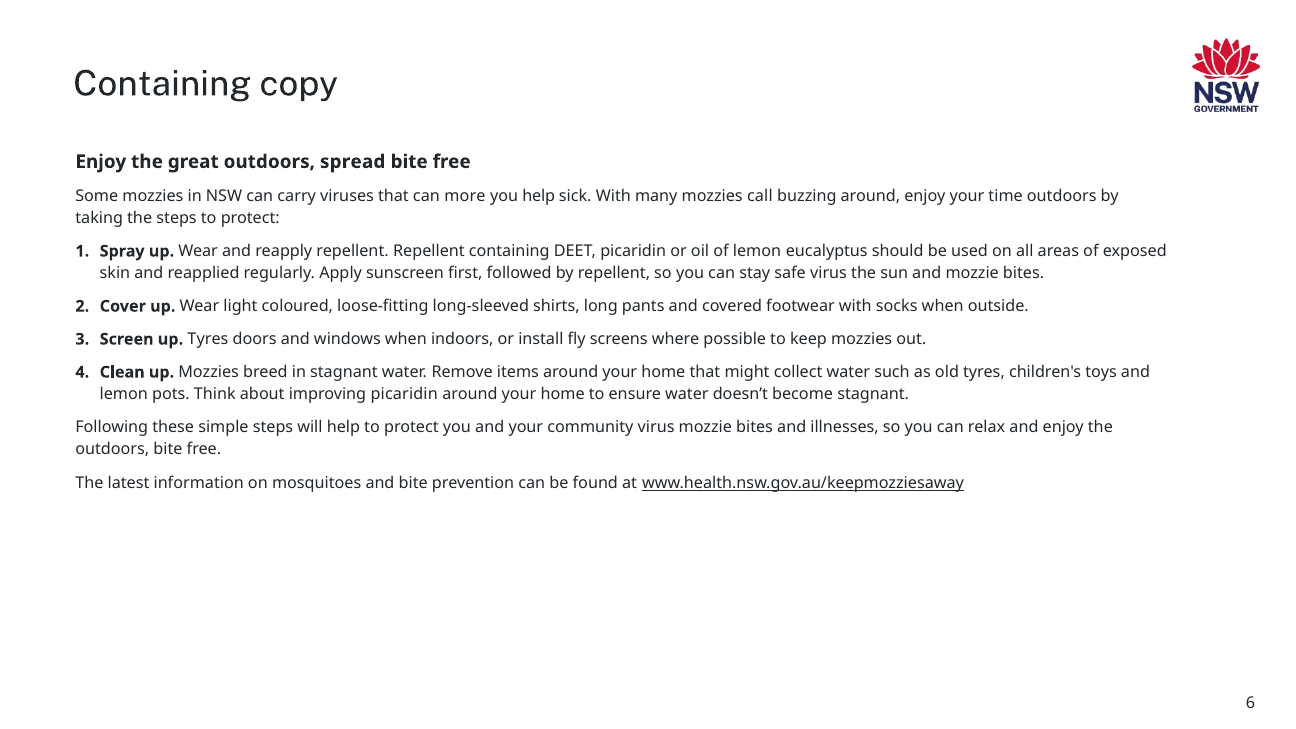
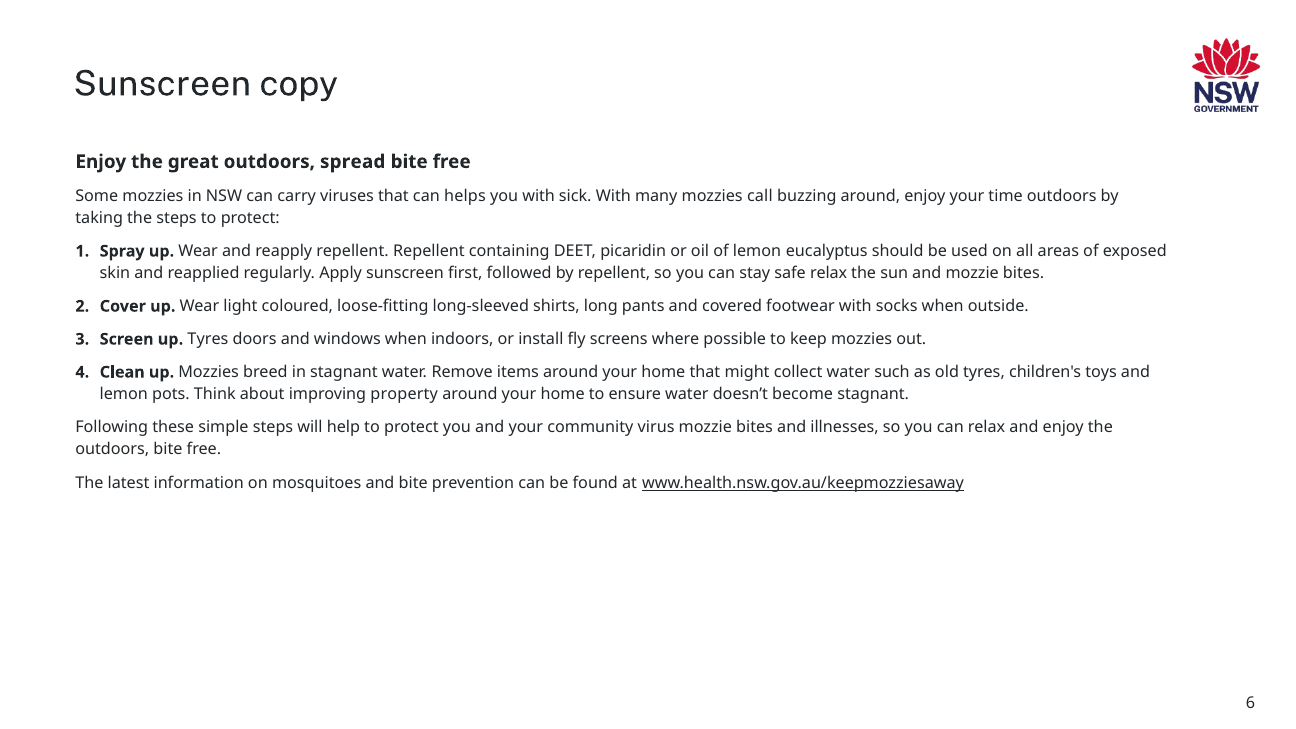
Containing at (162, 84): Containing -> Sunscreen
more: more -> helps
you help: help -> with
safe virus: virus -> relax
improving picaridin: picaridin -> property
